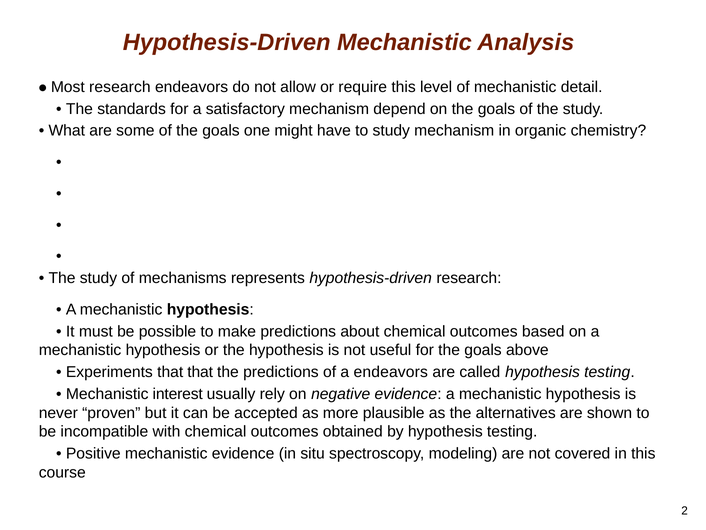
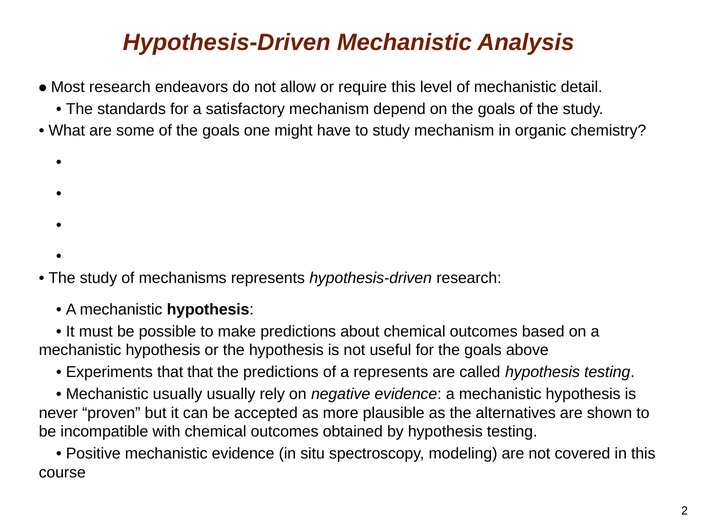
a endeavors: endeavors -> represents
Mechanistic interest: interest -> usually
